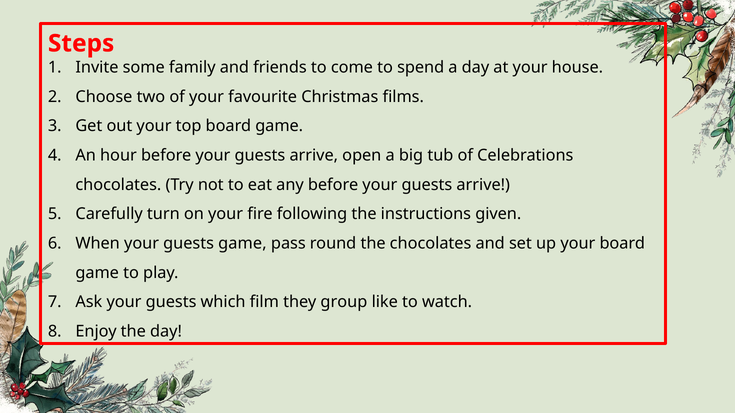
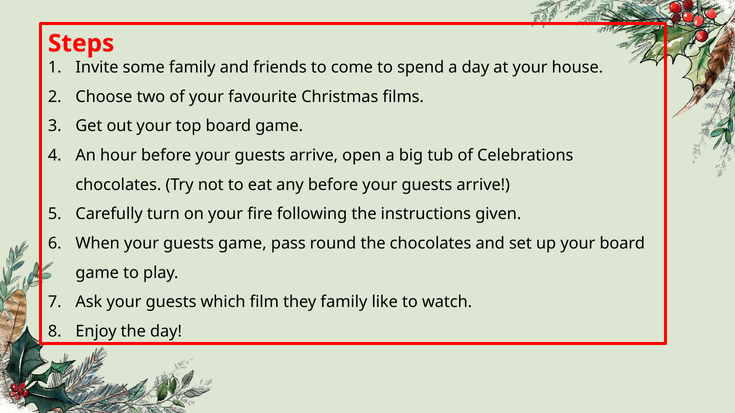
they group: group -> family
